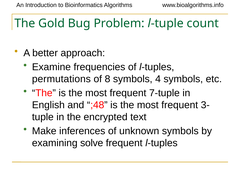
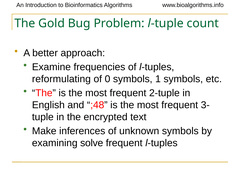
permutations: permutations -> reformulating
8: 8 -> 0
4: 4 -> 1
7-tuple: 7-tuple -> 2-tuple
